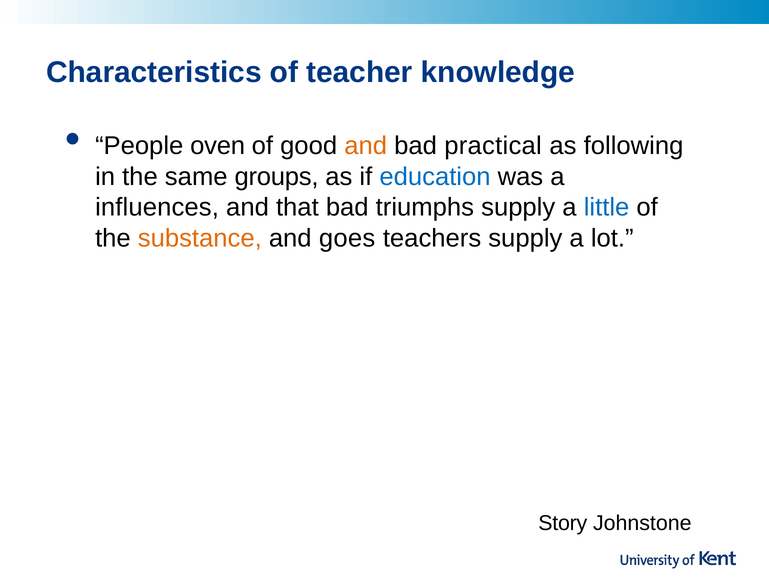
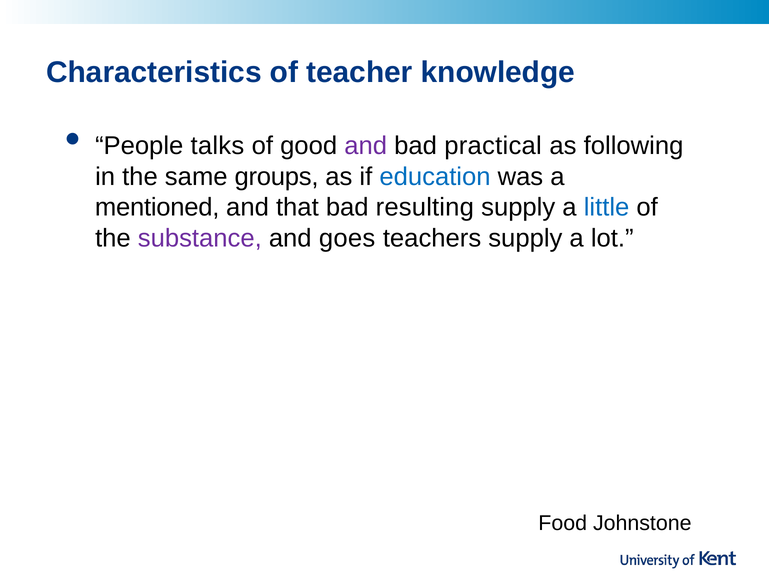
oven: oven -> talks
and at (366, 146) colour: orange -> purple
influences: influences -> mentioned
triumphs: triumphs -> resulting
substance colour: orange -> purple
Story: Story -> Food
